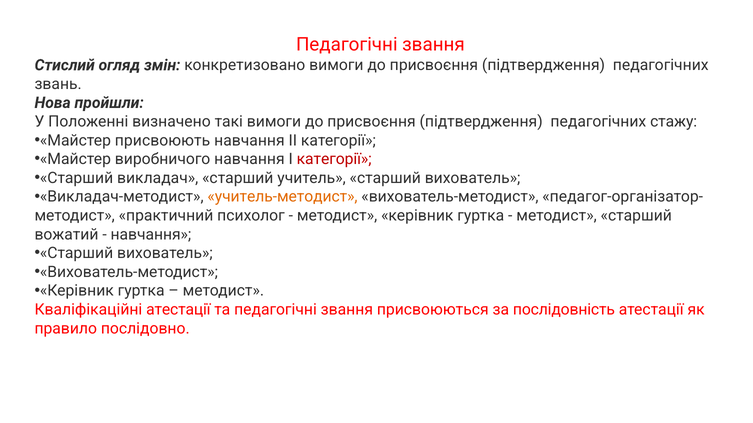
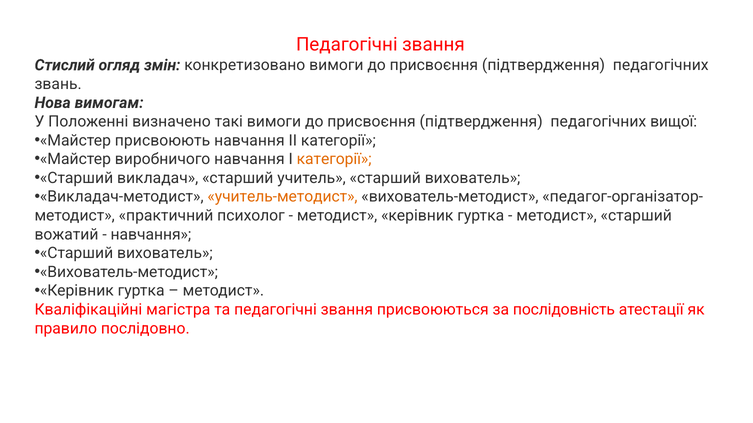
пройшли: пройшли -> вимогам
стажу: стажу -> вищої
категорії at (334, 159) colour: red -> orange
Кваліфікаційні атестації: атестації -> магістра
